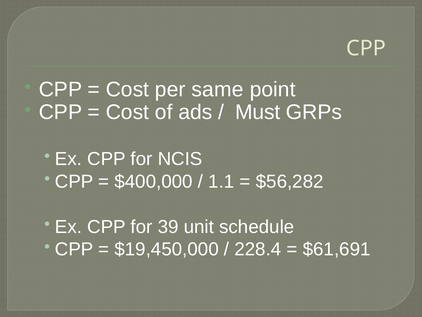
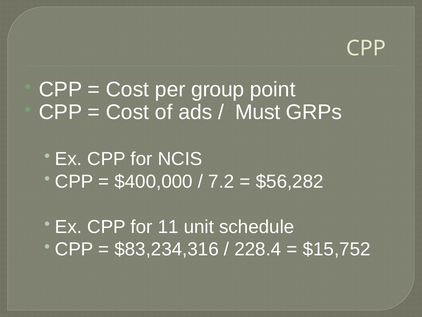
same: same -> group
1.1: 1.1 -> 7.2
39: 39 -> 11
$19,450,000: $19,450,000 -> $83,234,316
$61,691: $61,691 -> $15,752
